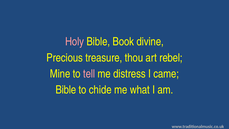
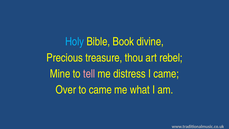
Holy colour: pink -> light blue
Bible at (66, 90): Bible -> Over
to chide: chide -> came
